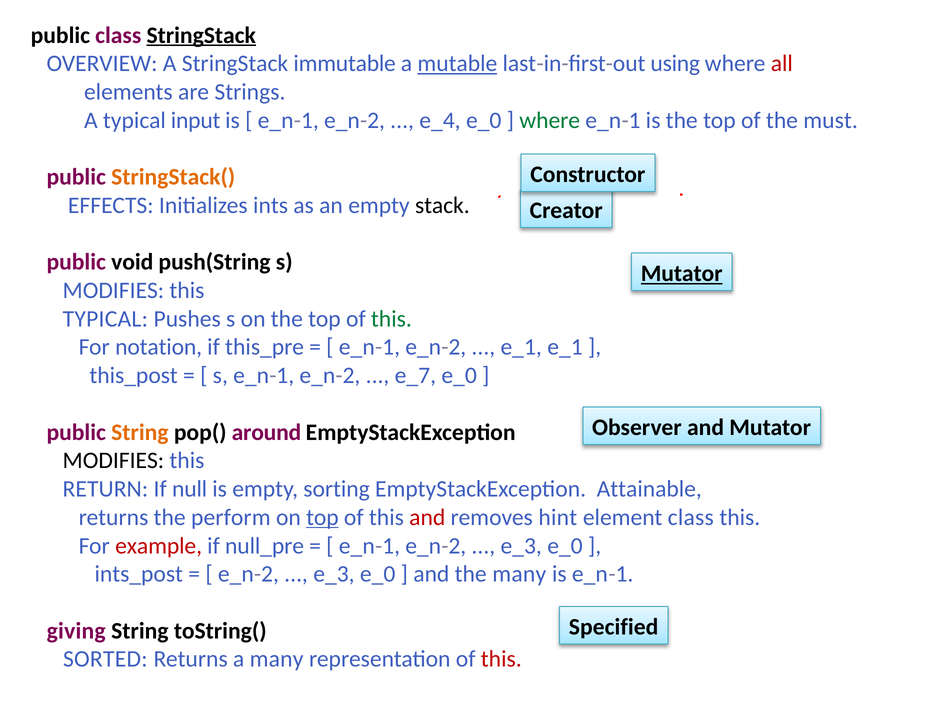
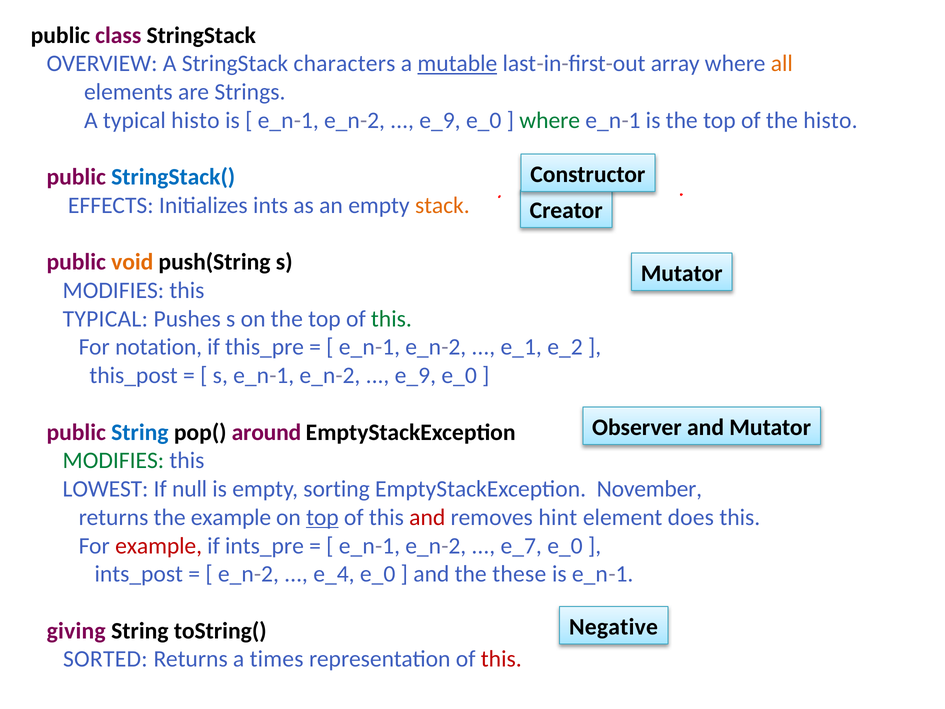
StringStack at (201, 35) underline: present -> none
immutable: immutable -> characters
using: using -> array
all colour: red -> orange
typical input: input -> histo
e_4 at (440, 120): e_4 -> e_9
the must: must -> histo
StringStack( colour: orange -> blue
stack colour: black -> orange
void colour: black -> orange
Mutator at (682, 273) underline: present -> none
e_1 e_1: e_1 -> e_2
e_7 at (415, 375): e_7 -> e_9
String at (140, 432) colour: orange -> blue
MODIFIES at (113, 460) colour: black -> green
RETURN: RETURN -> LOWEST
Attainable: Attainable -> November
the perform: perform -> example
element class: class -> does
null_pre: null_pre -> ints_pre
e_3 at (521, 546): e_3 -> e_7
e_3 at (334, 574): e_3 -> e_4
the many: many -> these
Specified: Specified -> Negative
a many: many -> times
